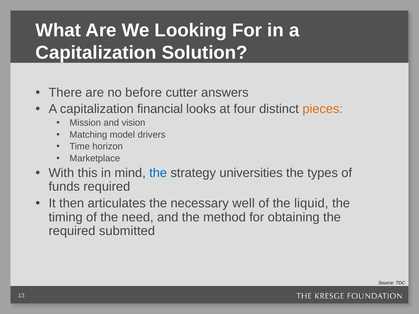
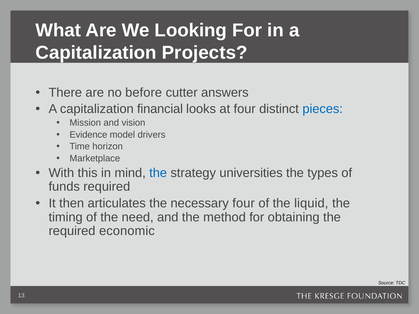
Solution: Solution -> Projects
pieces colour: orange -> blue
Matching: Matching -> Evidence
necessary well: well -> four
submitted: submitted -> economic
